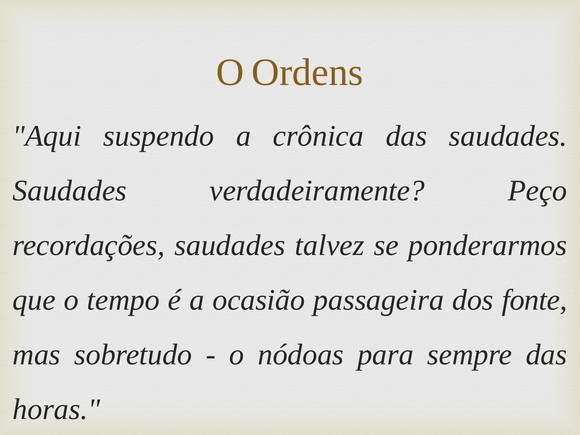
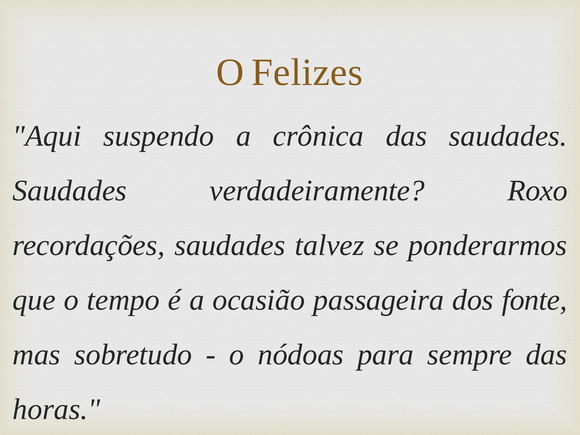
Ordens: Ordens -> Felizes
Peço: Peço -> Roxo
